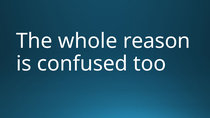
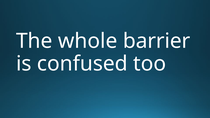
reason: reason -> barrier
